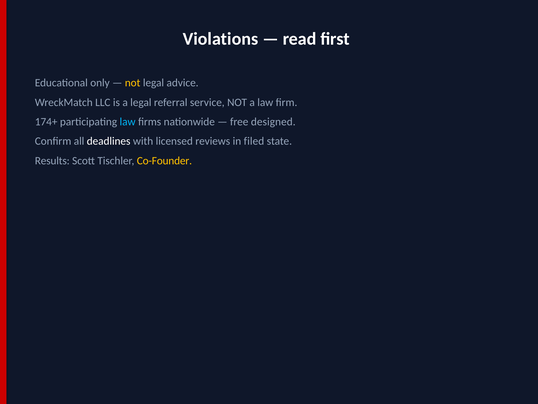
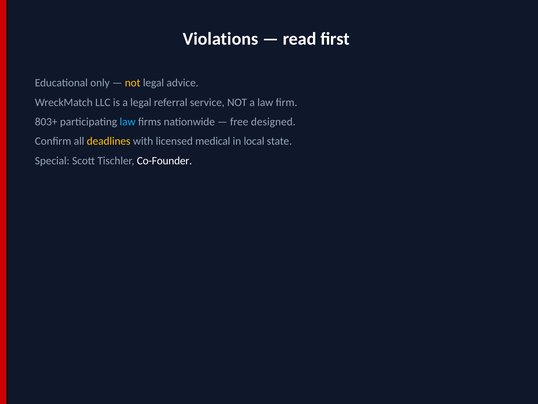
174+: 174+ -> 803+
deadlines colour: white -> yellow
reviews: reviews -> medical
filed: filed -> local
Results: Results -> Special
Co-Founder colour: yellow -> white
